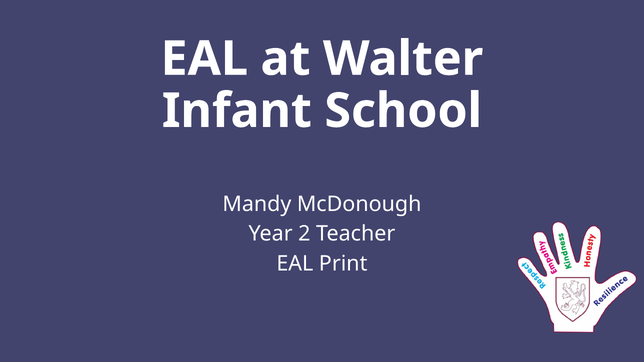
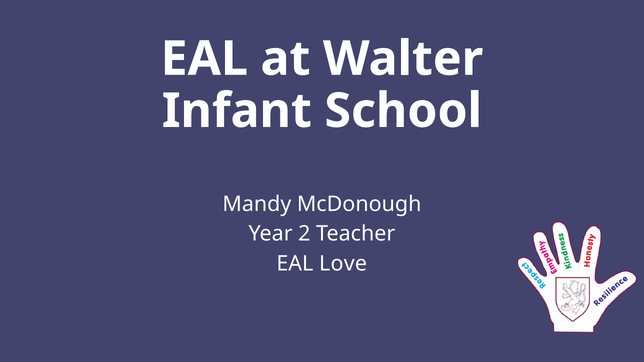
Print: Print -> Love
